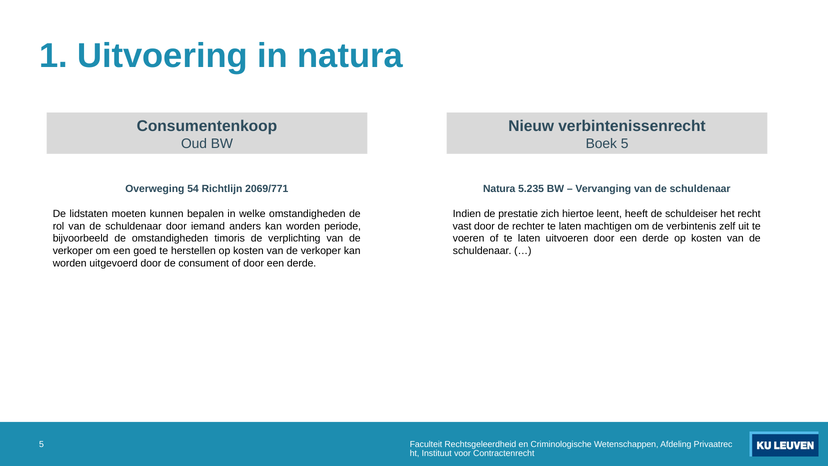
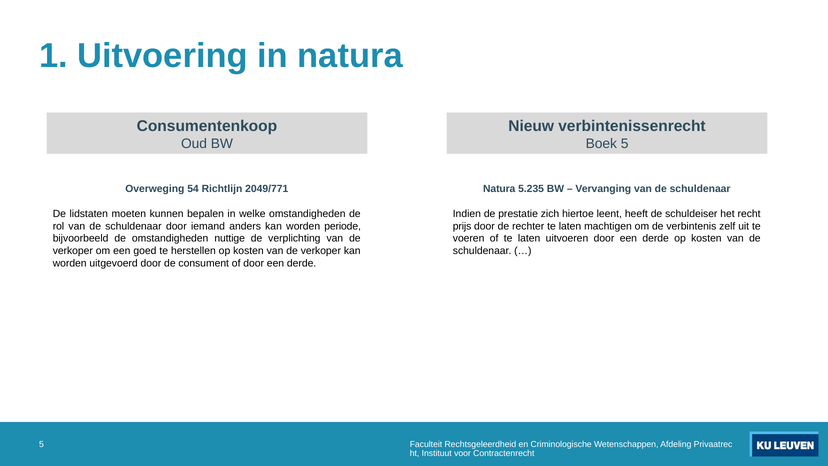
2069/771: 2069/771 -> 2049/771
vast: vast -> prijs
timoris: timoris -> nuttige
